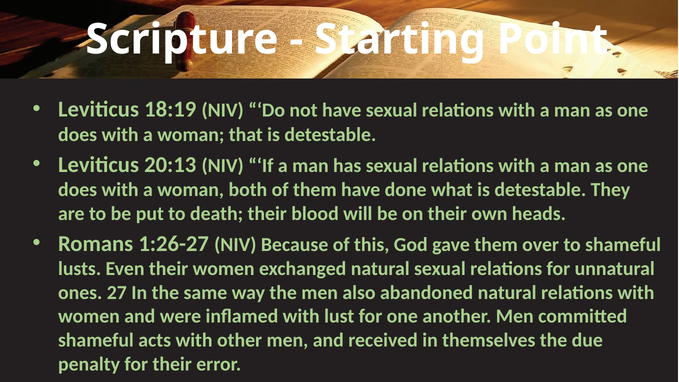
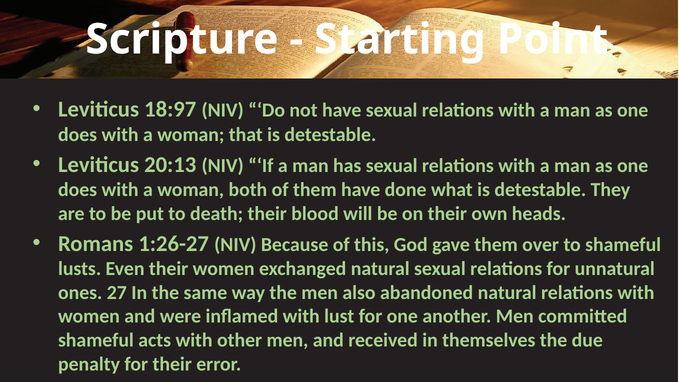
18:19: 18:19 -> 18:97
